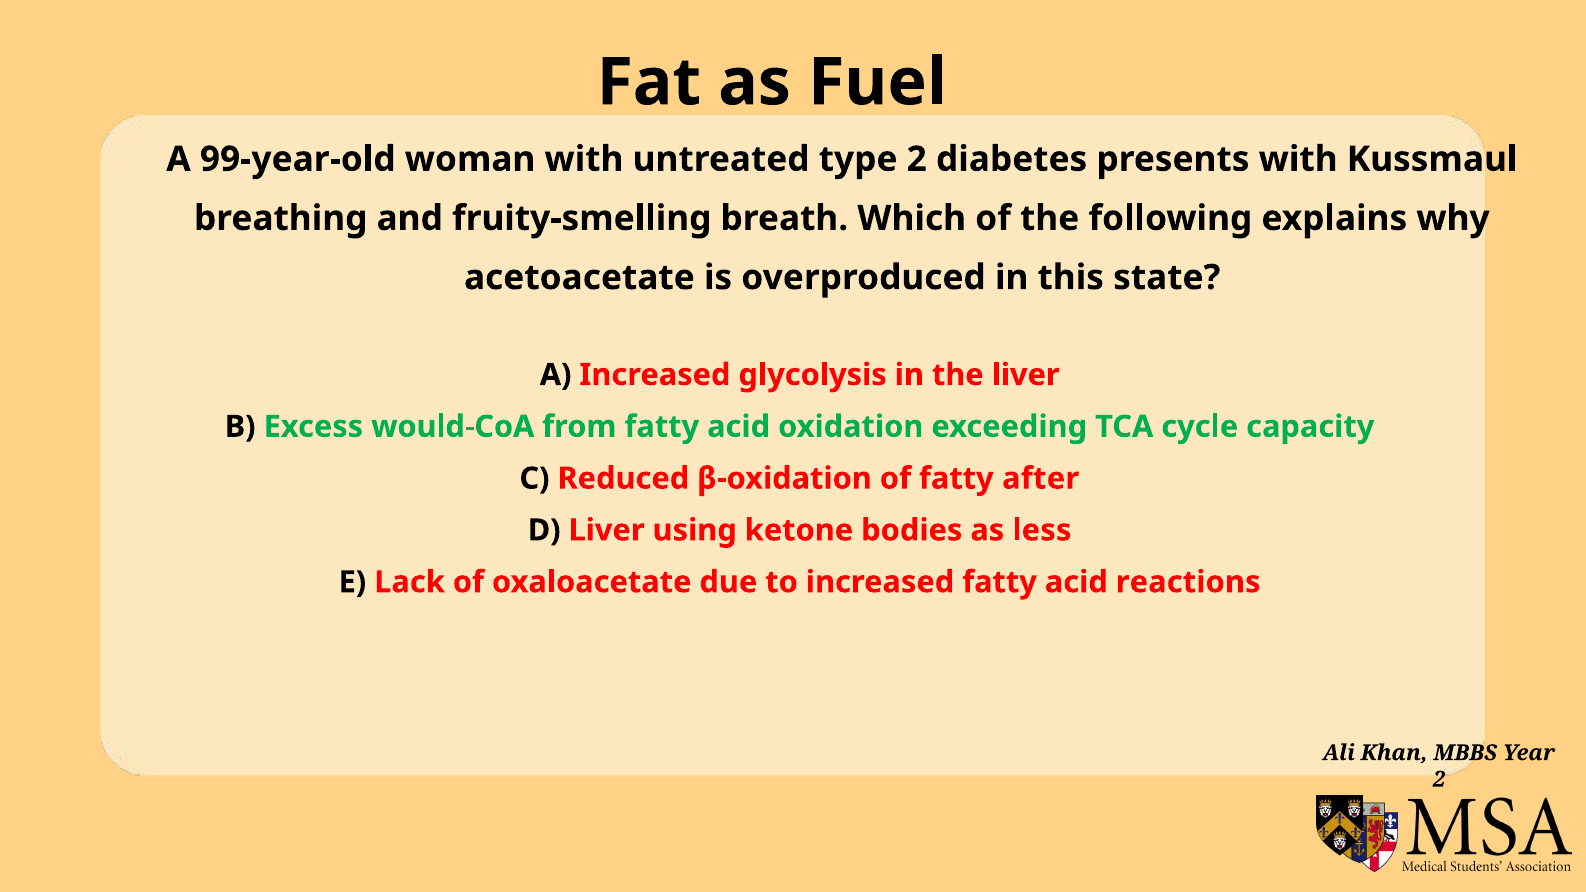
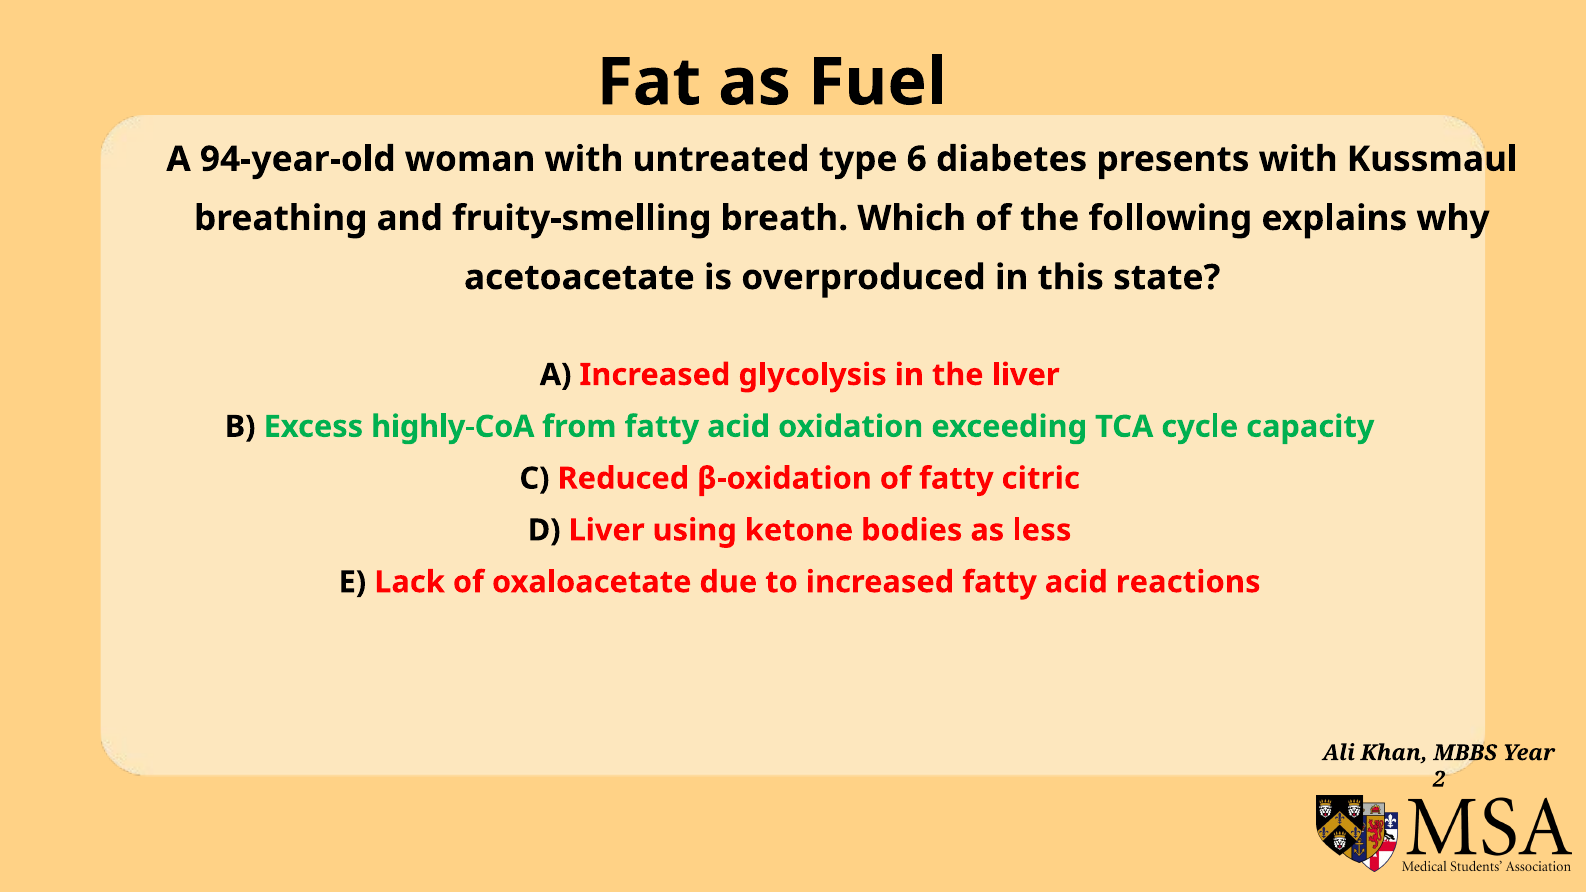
99-year-old: 99-year-old -> 94-year-old
type 2: 2 -> 6
would-CoA: would-CoA -> highly-CoA
after: after -> citric
